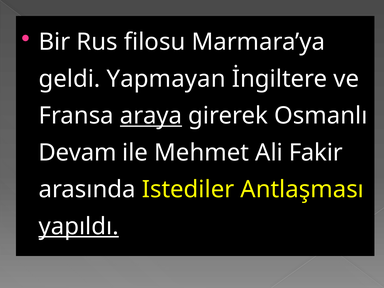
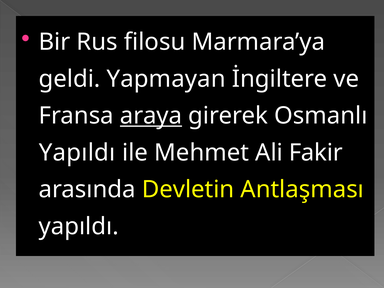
Devam at (77, 153): Devam -> Yapıldı
Istediler: Istediler -> Devletin
yapıldı at (79, 226) underline: present -> none
